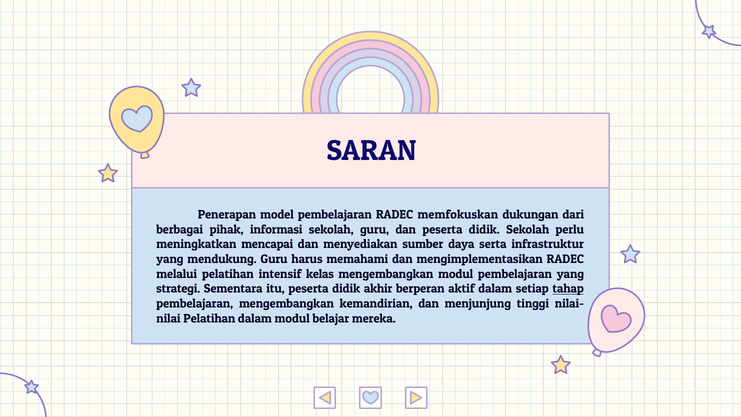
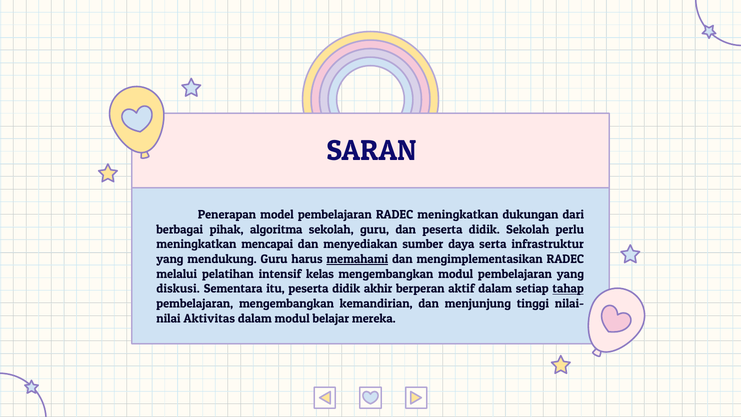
RADEC memfokuskan: memfokuskan -> meningkatkan
informasi: informasi -> algoritma
memahami underline: none -> present
strategi: strategi -> diskusi
Pelatihan at (209, 318): Pelatihan -> Aktivitas
